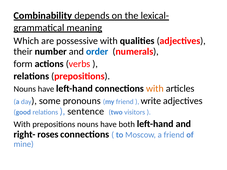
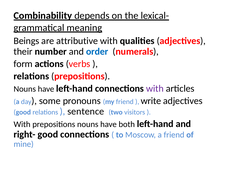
Which: Which -> Beings
possessive: possessive -> attributive
with at (155, 89) colour: orange -> purple
right- roses: roses -> good
